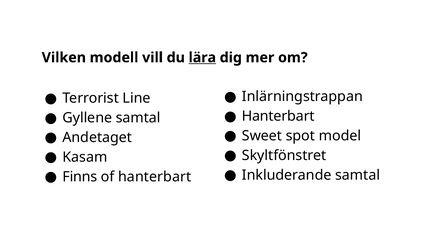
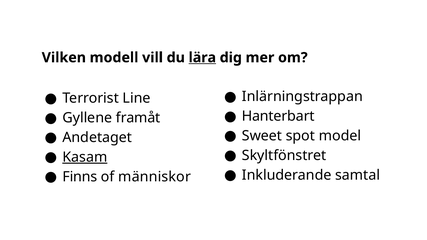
Gyllene samtal: samtal -> framåt
Kasam underline: none -> present
of hanterbart: hanterbart -> människor
